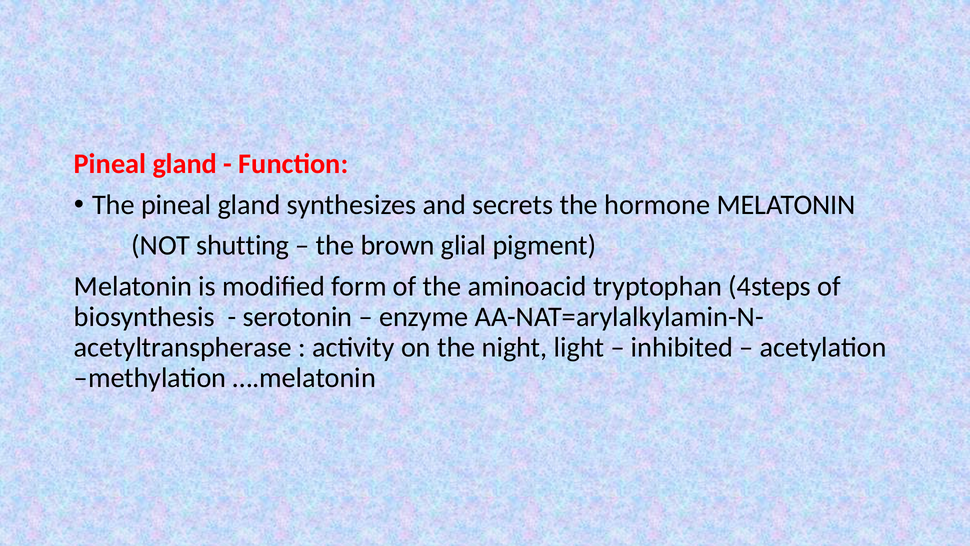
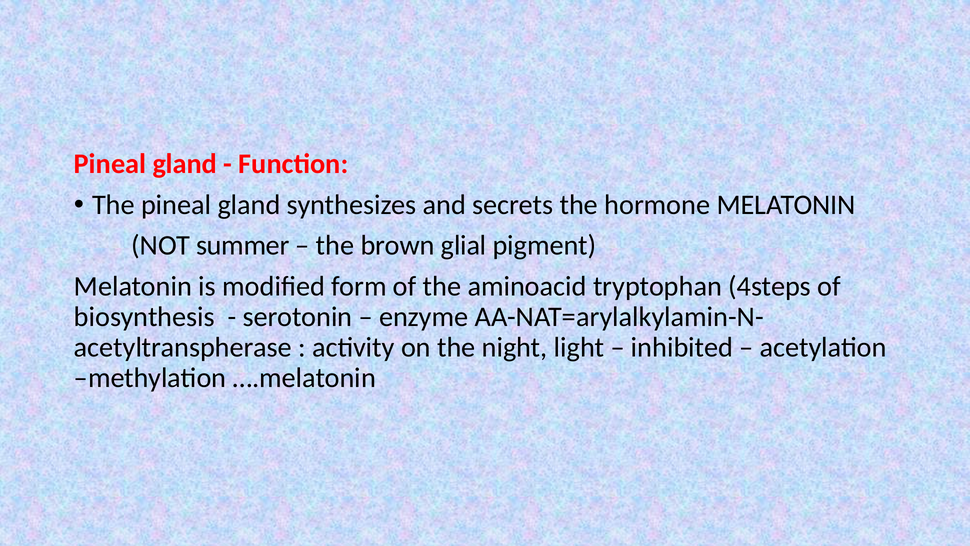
shutting: shutting -> summer
